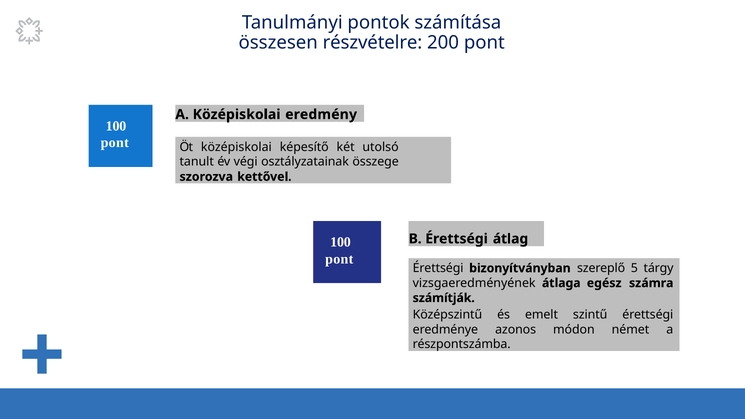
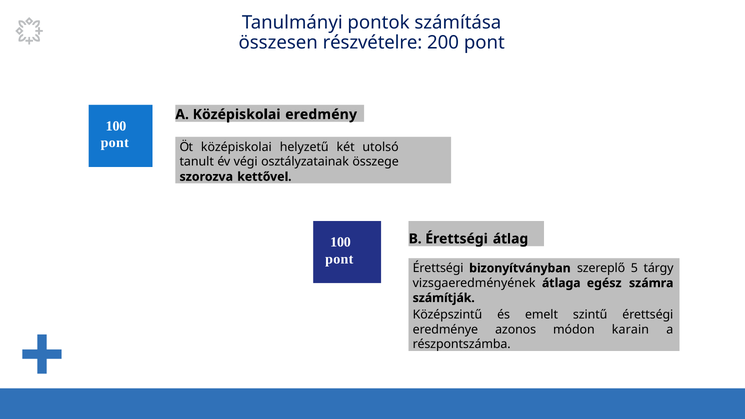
képesítő: képesítő -> helyzetű
német: német -> karain
